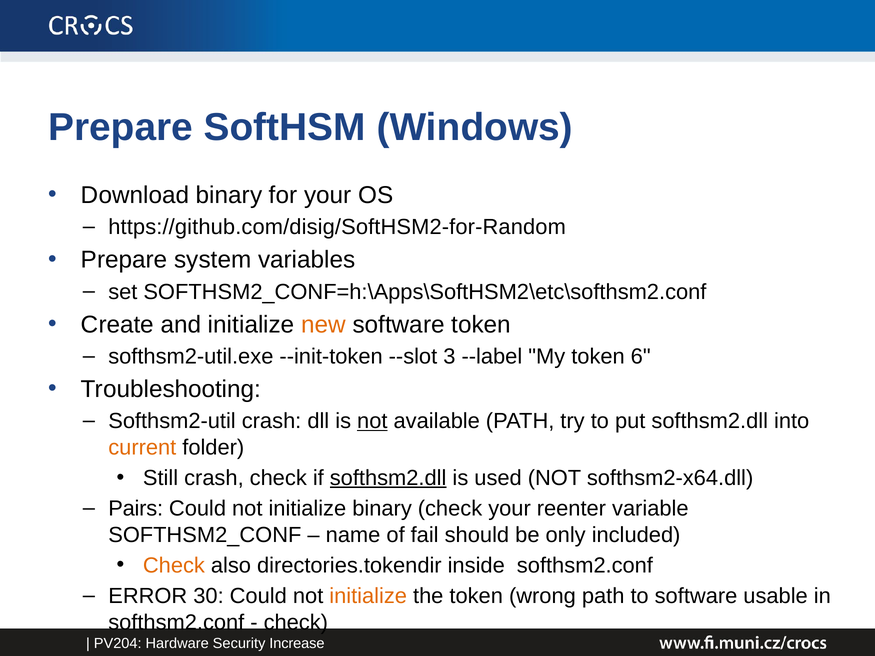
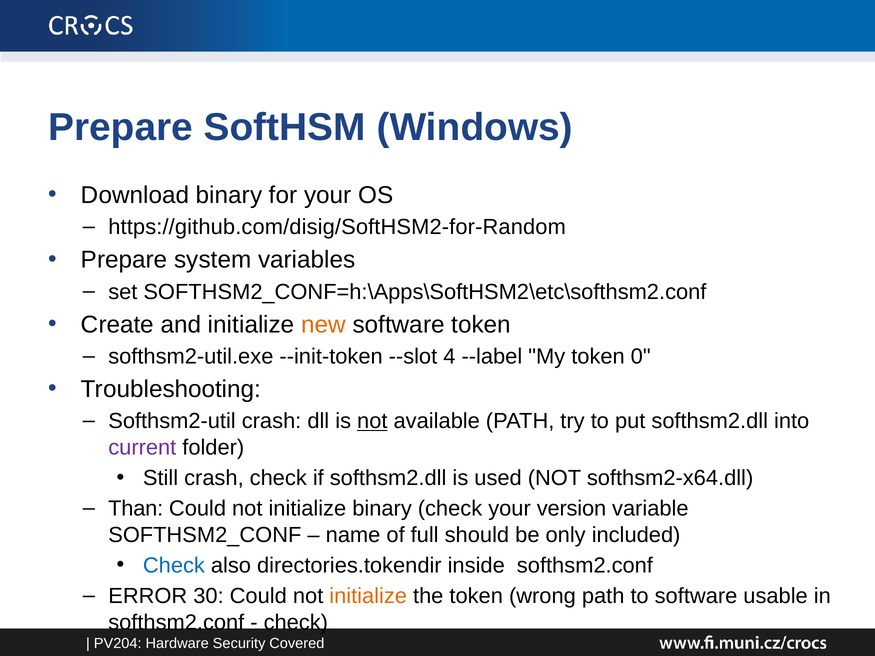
3: 3 -> 4
6: 6 -> 0
current colour: orange -> purple
softhsm2.dll at (388, 478) underline: present -> none
Pairs: Pairs -> Than
reenter: reenter -> version
fail: fail -> full
Check at (174, 566) colour: orange -> blue
Increase: Increase -> Covered
